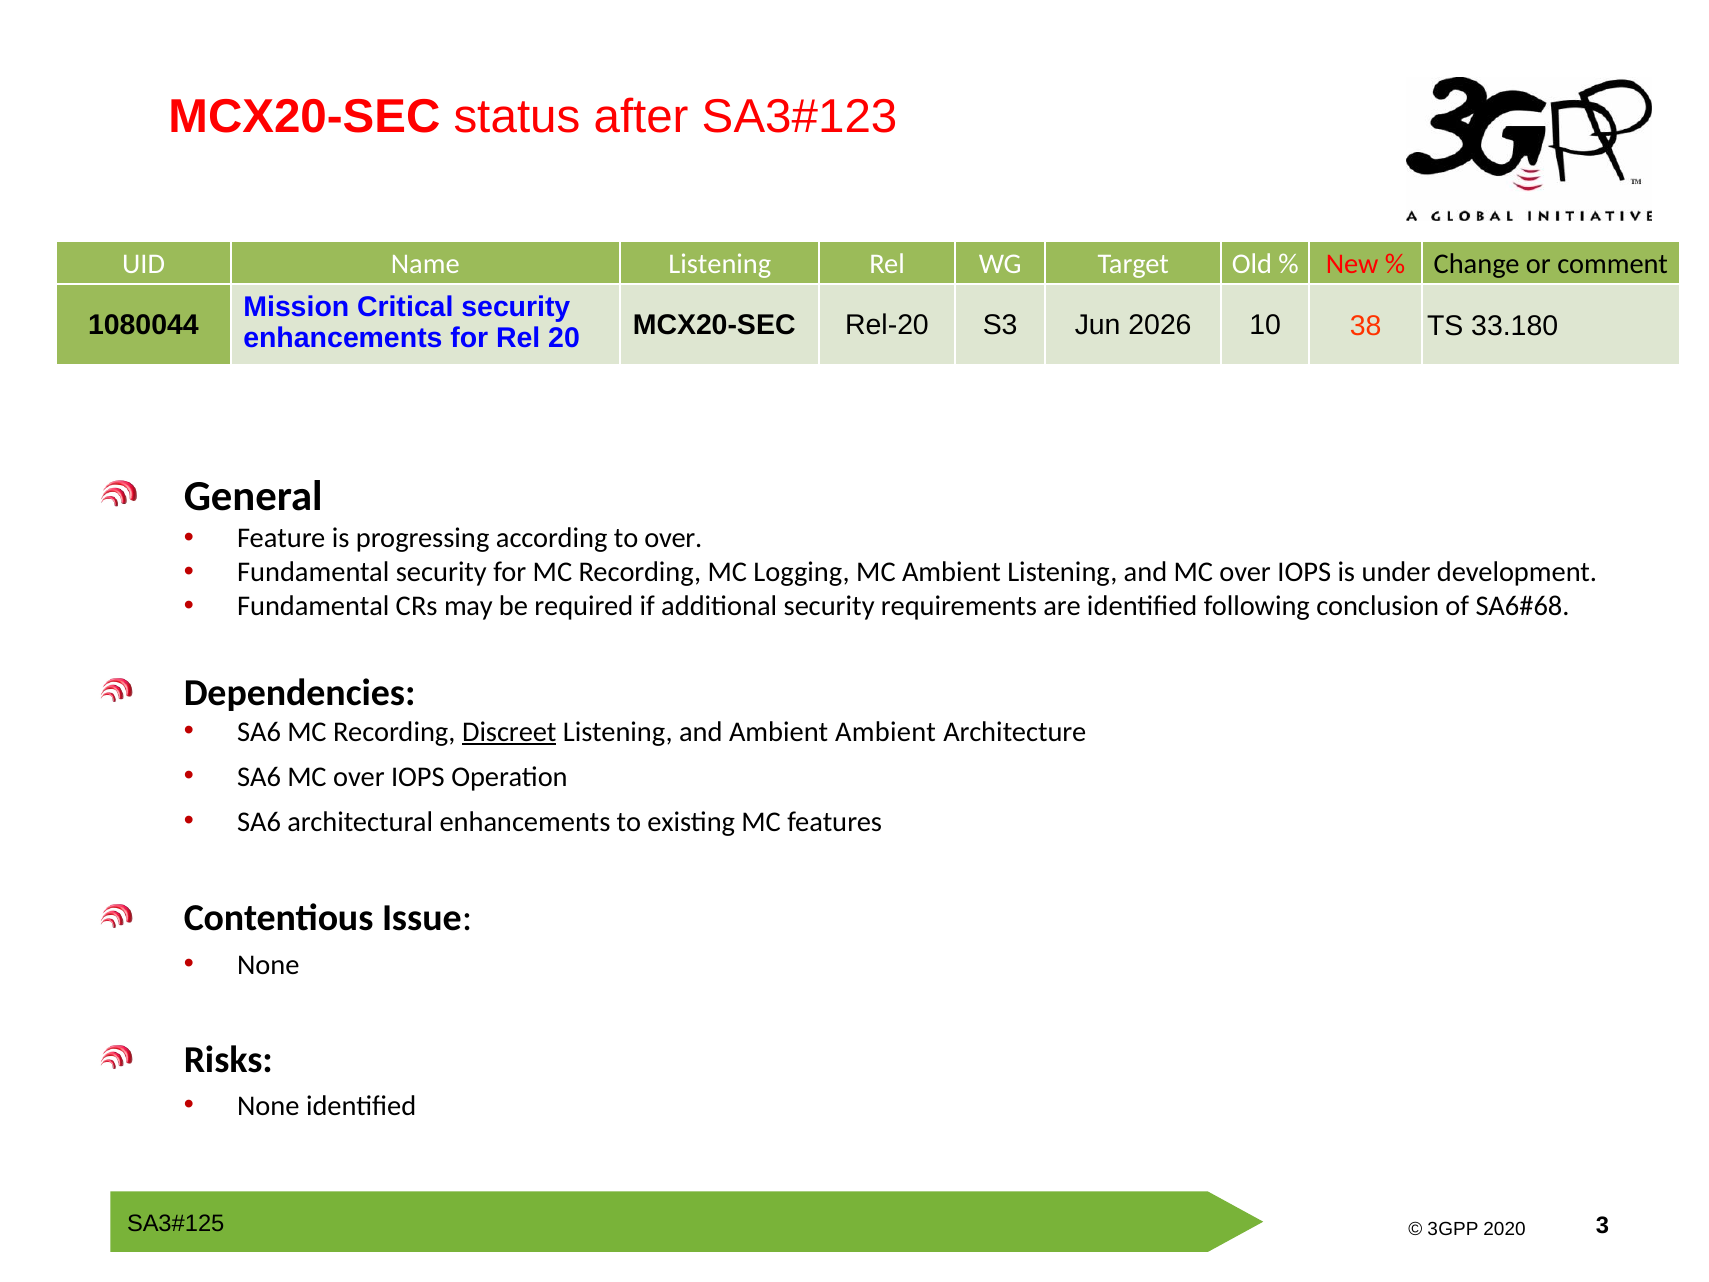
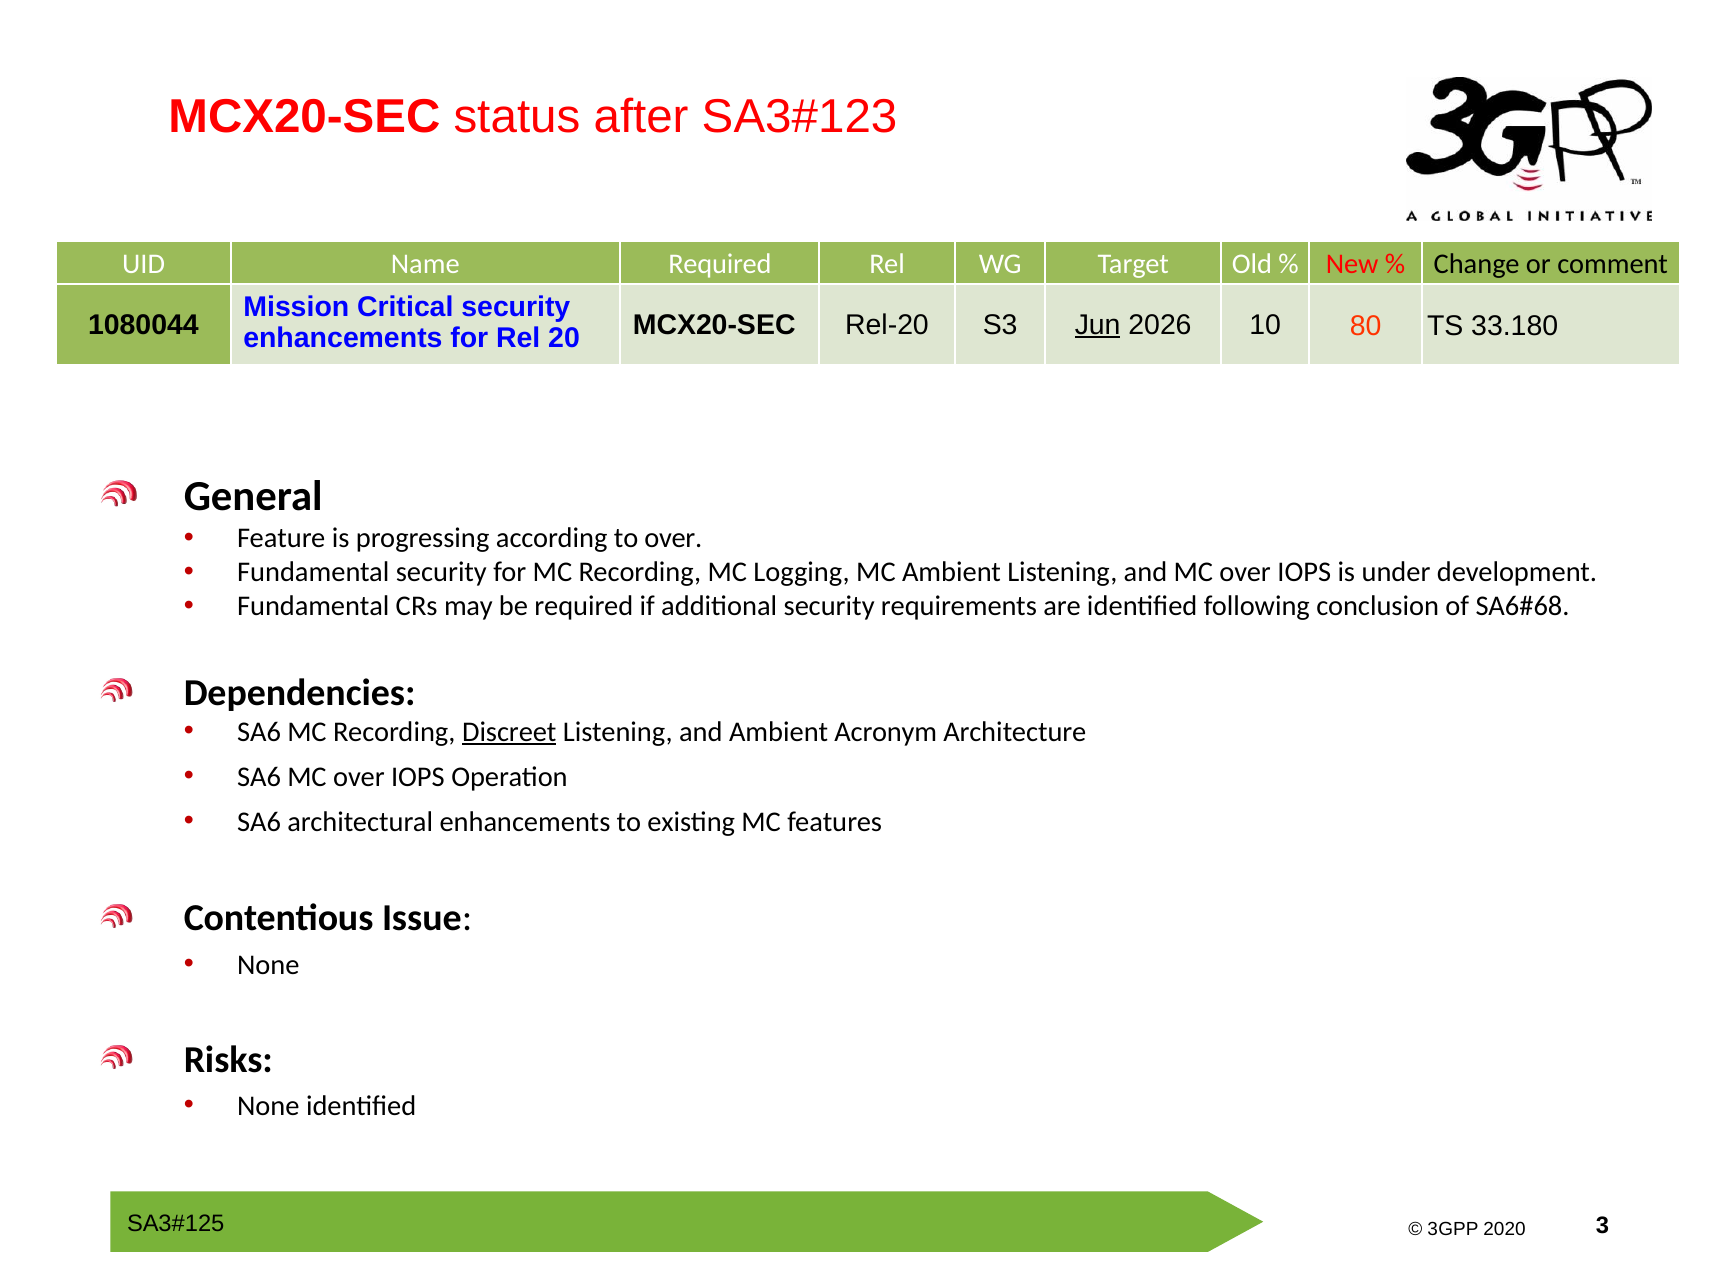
Name Listening: Listening -> Required
Jun underline: none -> present
38: 38 -> 80
Ambient Ambient: Ambient -> Acronym
